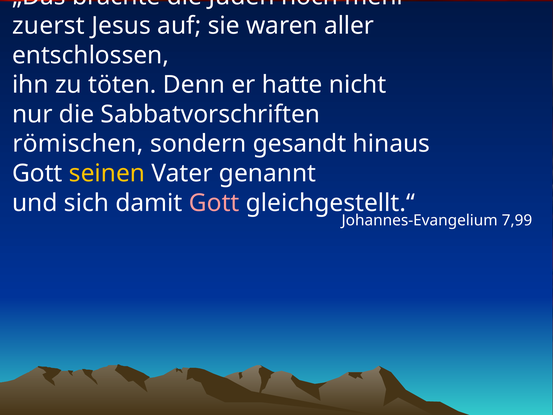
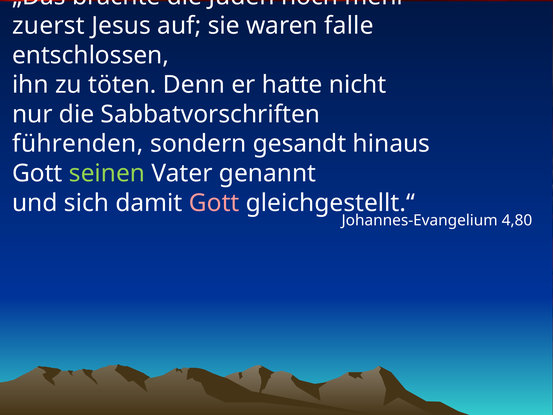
aller: aller -> falle
römischen: römischen -> führenden
seinen colour: yellow -> light green
7,99: 7,99 -> 4,80
